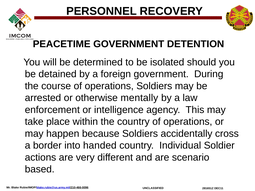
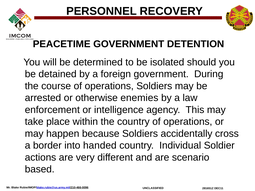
mentally: mentally -> enemies
